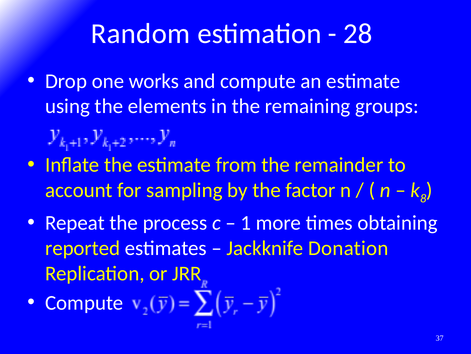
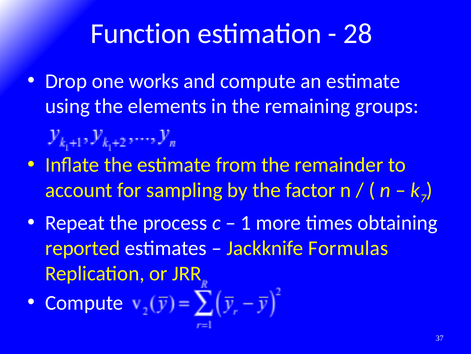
Random: Random -> Function
8: 8 -> 7
Donation: Donation -> Formulas
